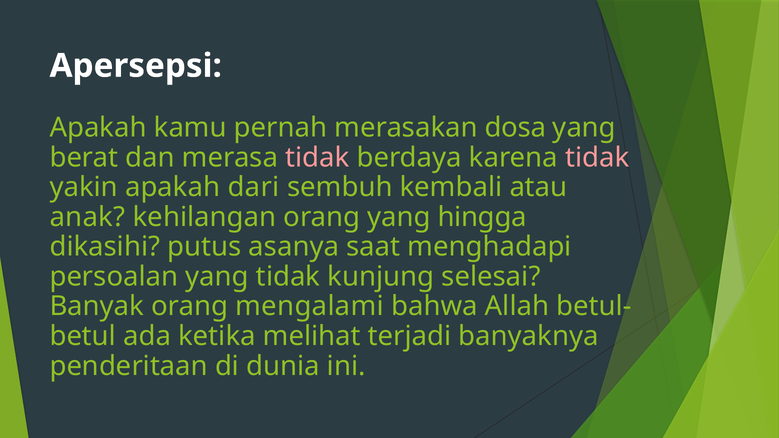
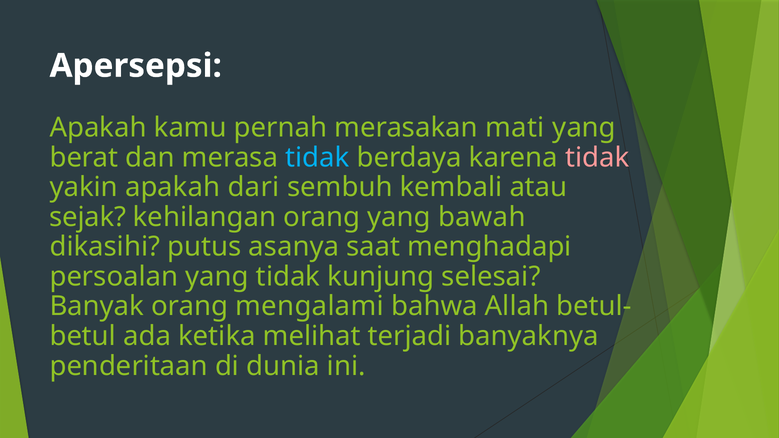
dosa: dosa -> mati
tidak at (317, 158) colour: pink -> light blue
anak: anak -> sejak
hingga: hingga -> bawah
